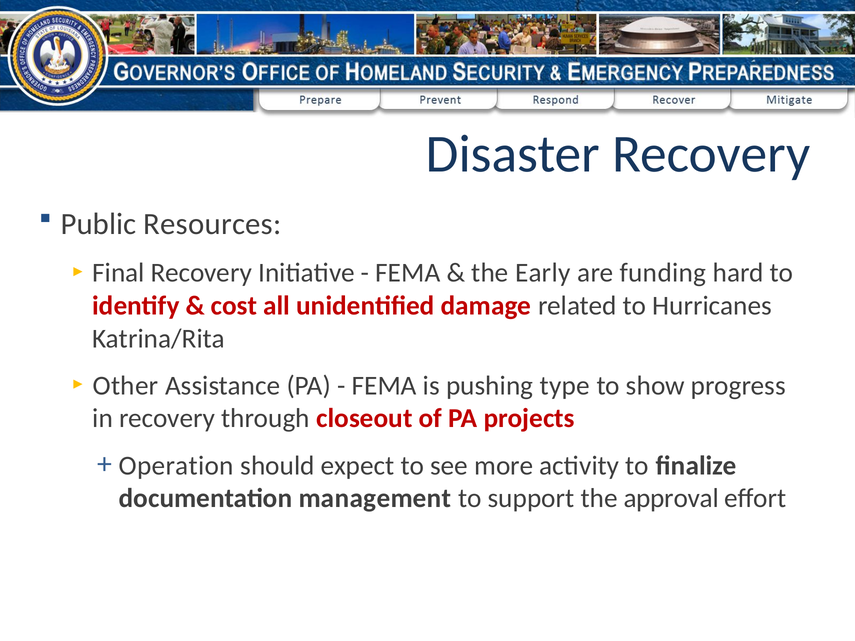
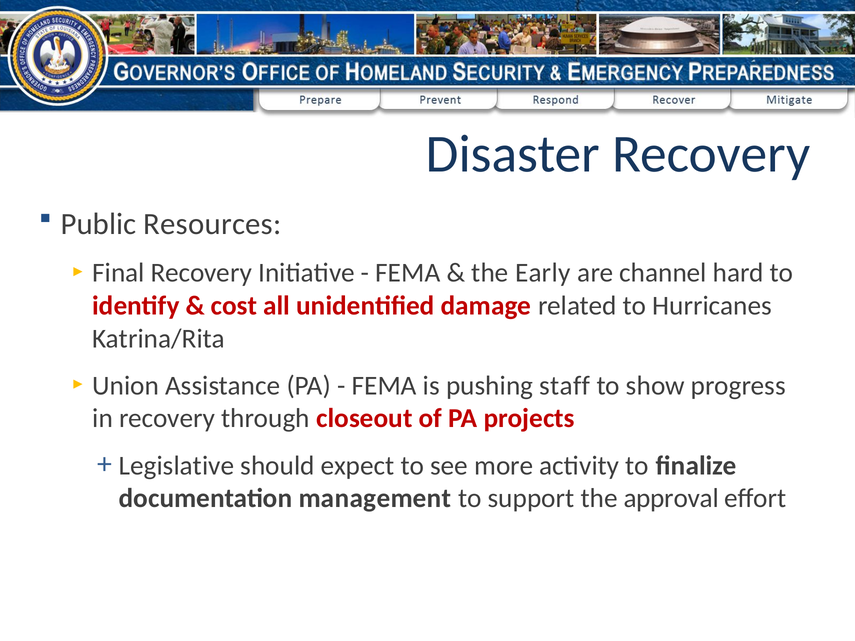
funding: funding -> channel
Other: Other -> Union
type: type -> staff
Operation: Operation -> Legislative
